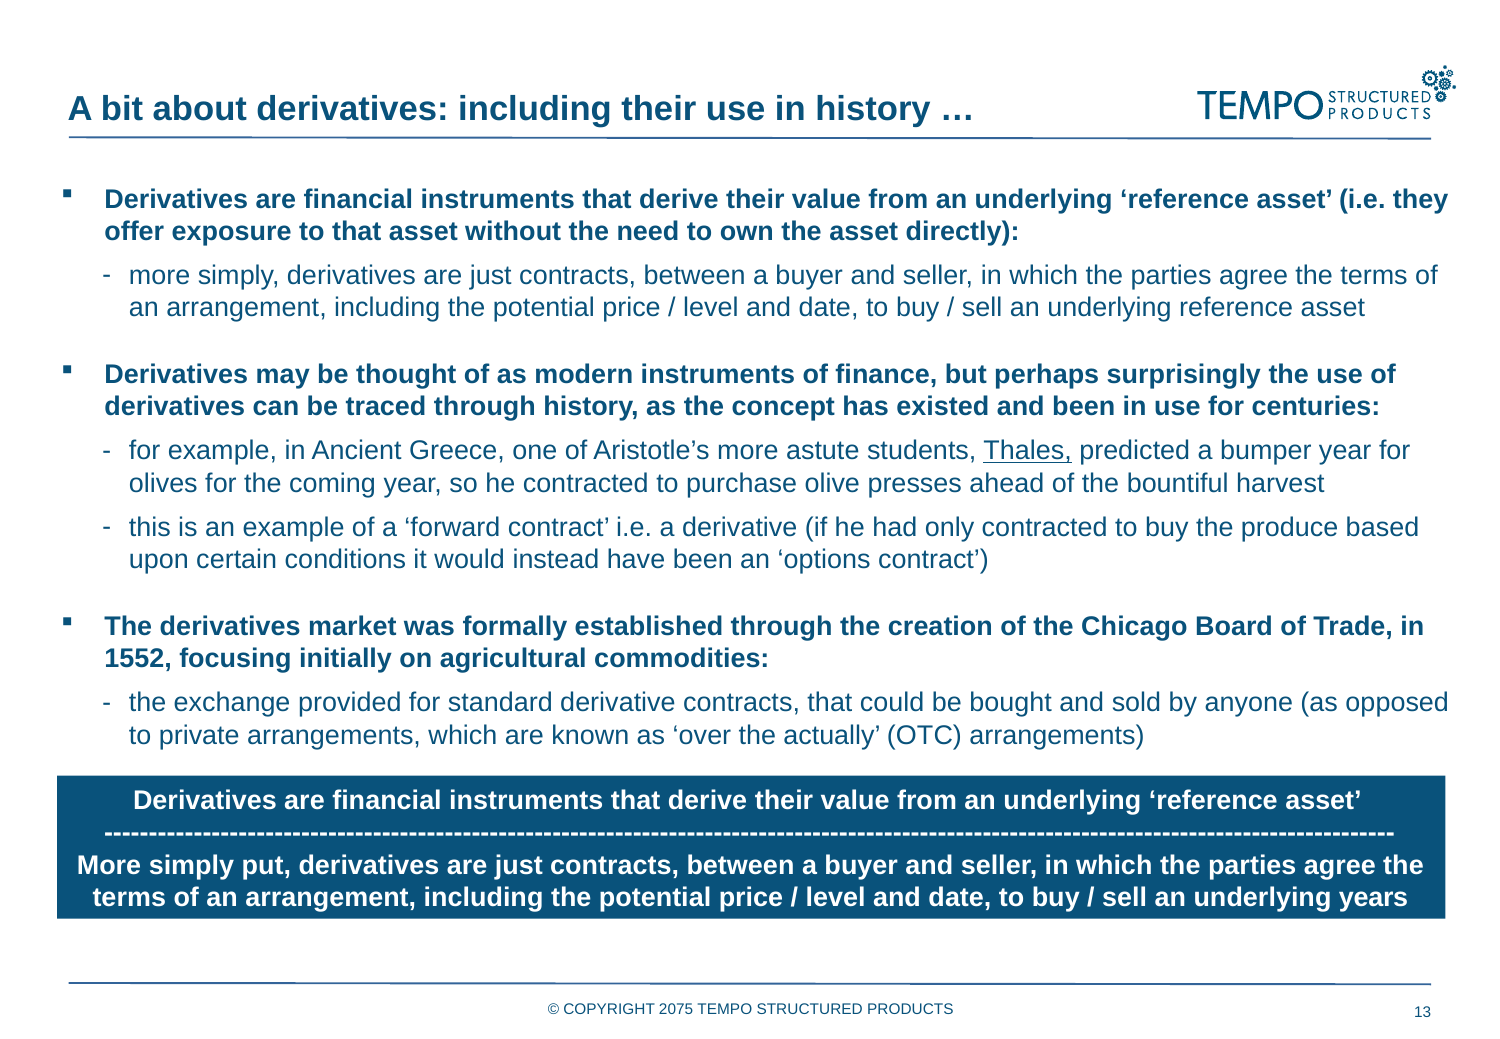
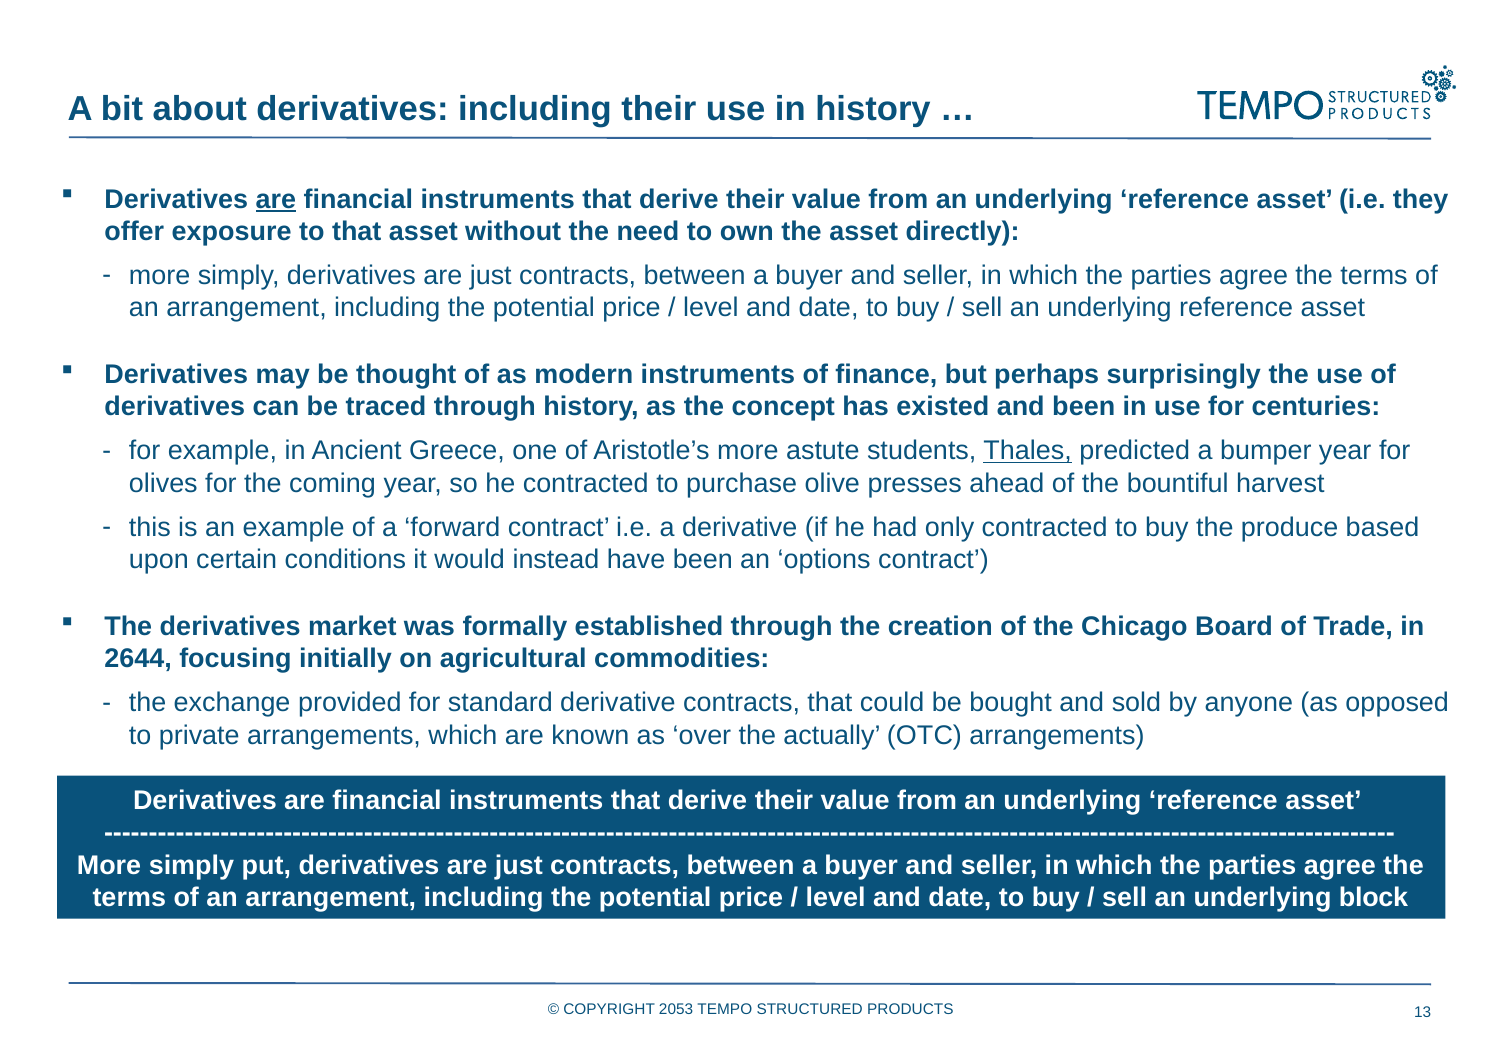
are at (276, 199) underline: none -> present
1552: 1552 -> 2644
years: years -> block
2075: 2075 -> 2053
